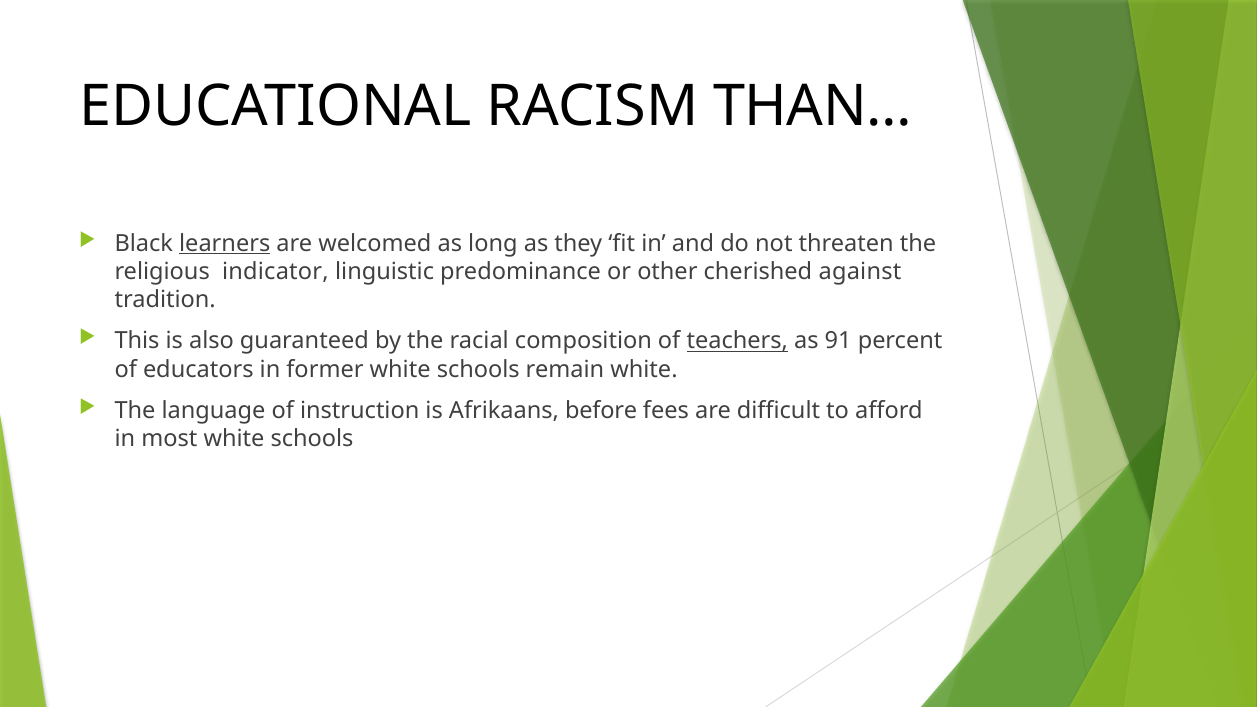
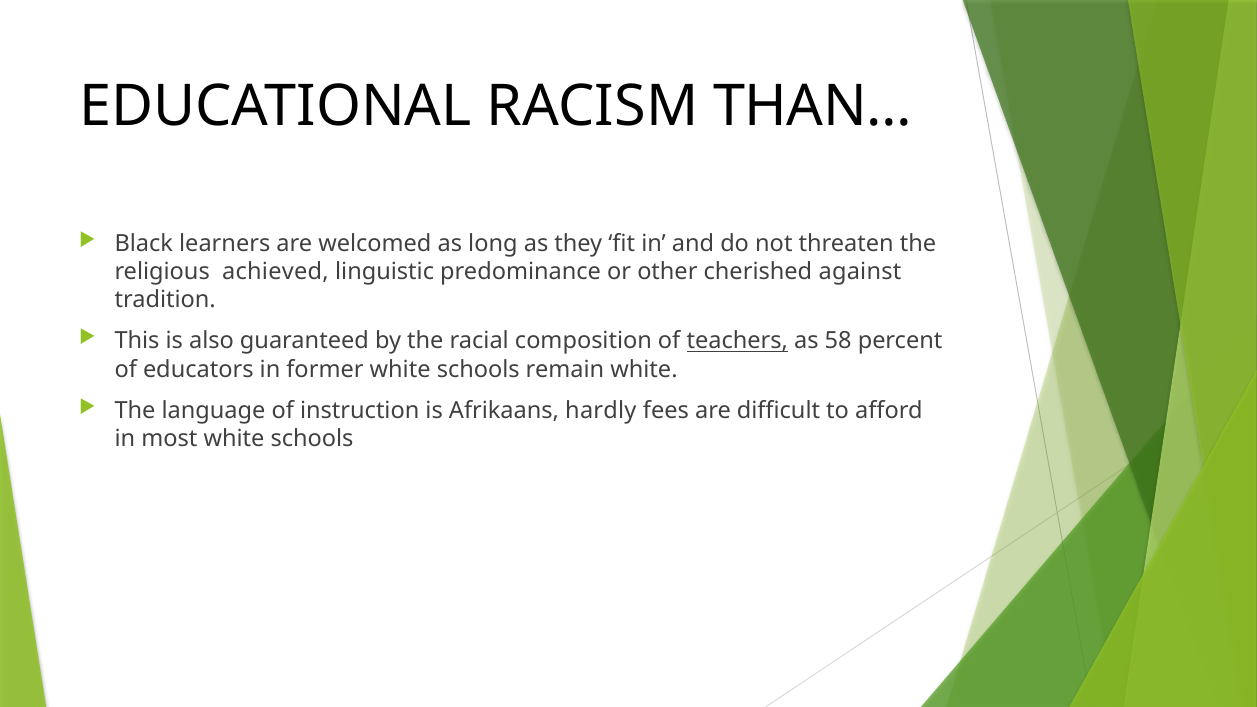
learners underline: present -> none
indicator: indicator -> achieved
91: 91 -> 58
before: before -> hardly
